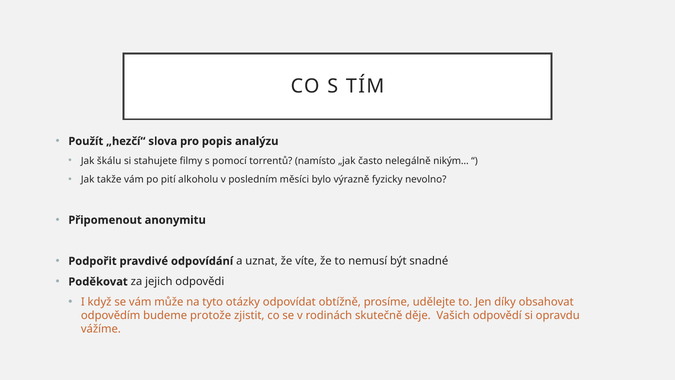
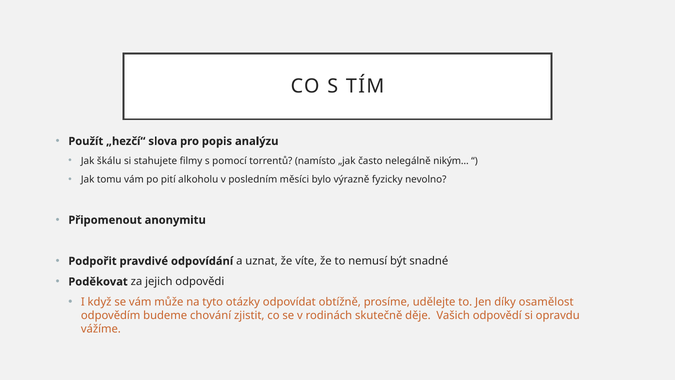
takže: takže -> tomu
obsahovat: obsahovat -> osamělost
protože: protože -> chování
